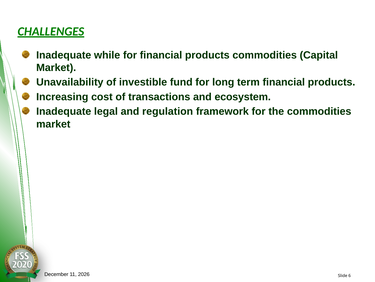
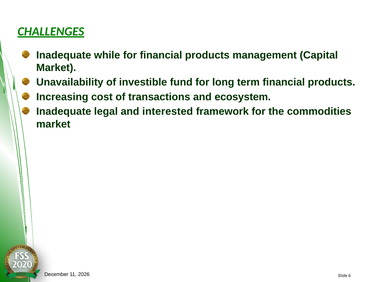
products commodities: commodities -> management
regulation: regulation -> interested
